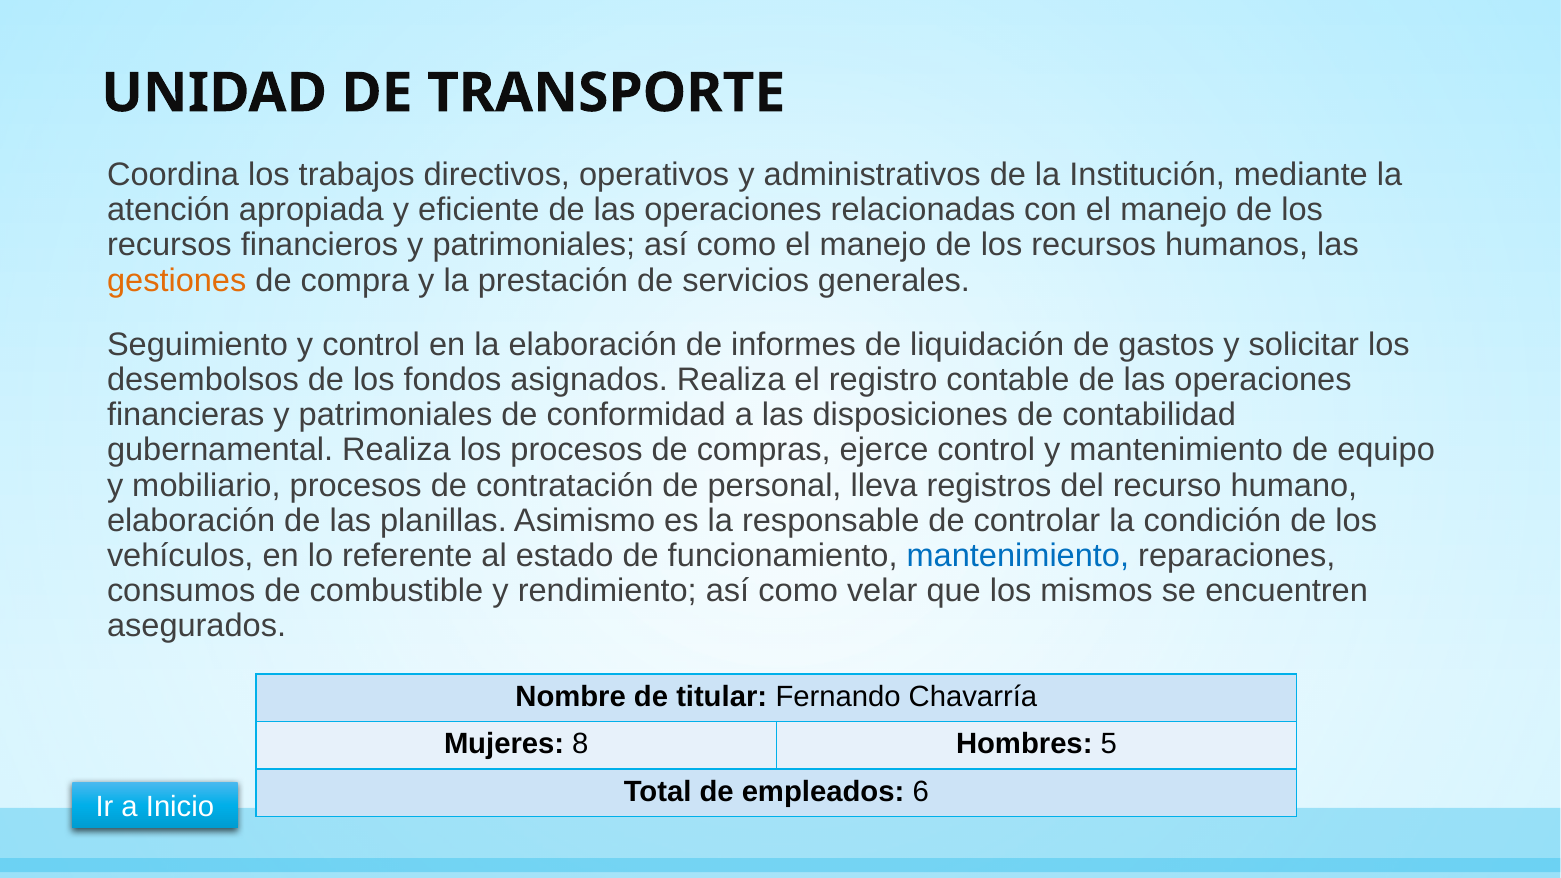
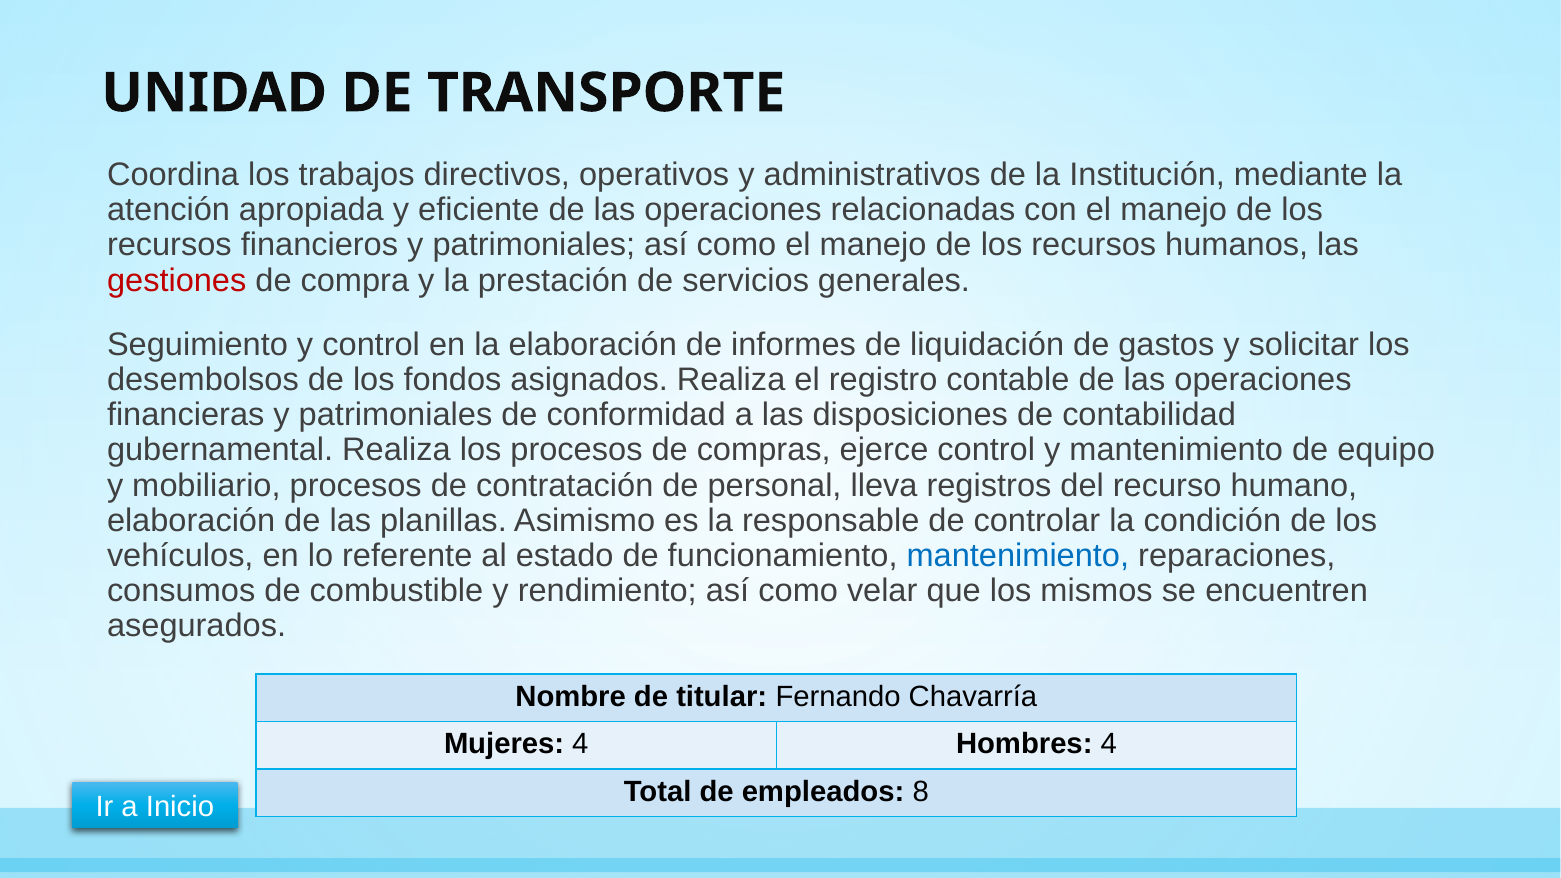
gestiones colour: orange -> red
Mujeres 8: 8 -> 4
Hombres 5: 5 -> 4
6: 6 -> 8
